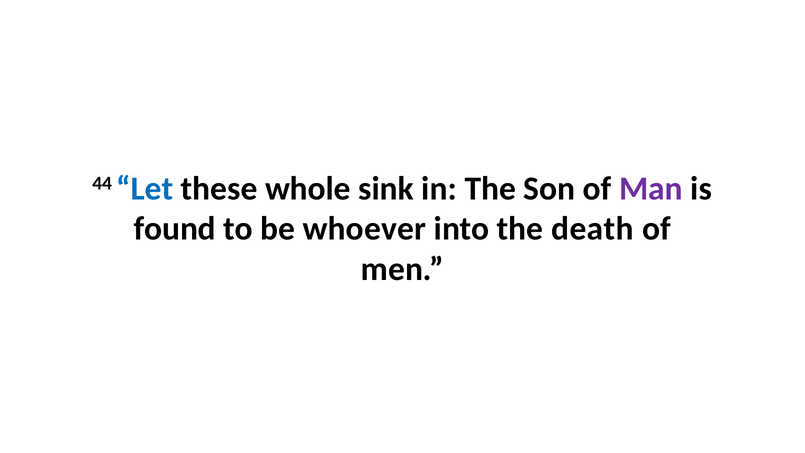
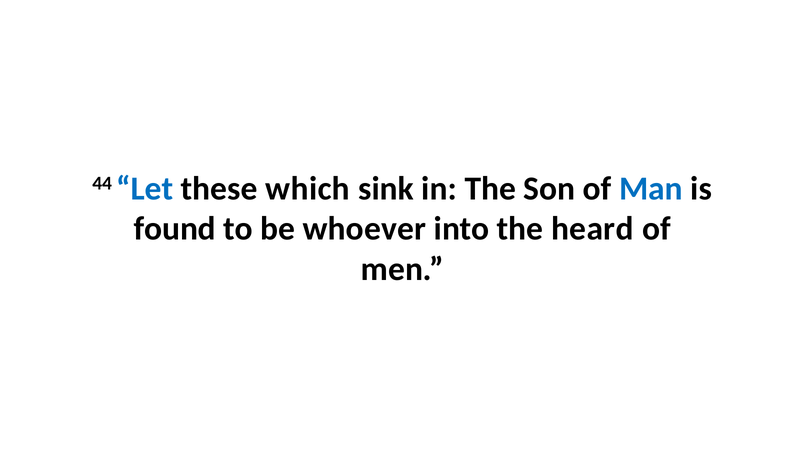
whole: whole -> which
Man colour: purple -> blue
death: death -> heard
